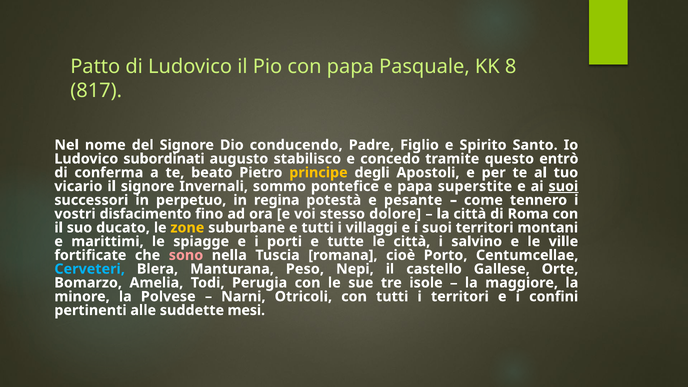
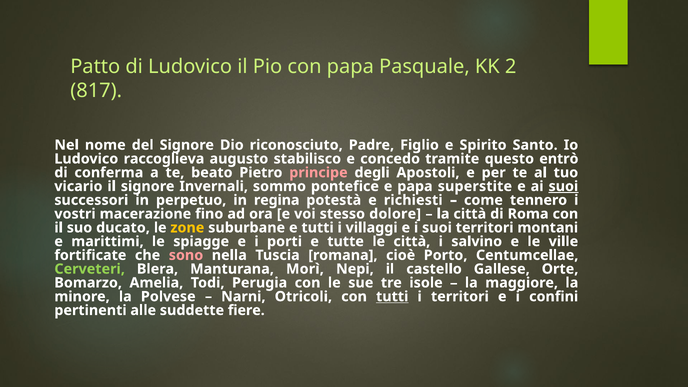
8: 8 -> 2
conducendo: conducendo -> riconosciuto
subordinati: subordinati -> raccoglieva
principe colour: yellow -> pink
pesante: pesante -> richiesti
disfacimento: disfacimento -> macerazione
Cerveteri colour: light blue -> light green
Peso: Peso -> Morì
tutti at (392, 297) underline: none -> present
mesi: mesi -> fiere
